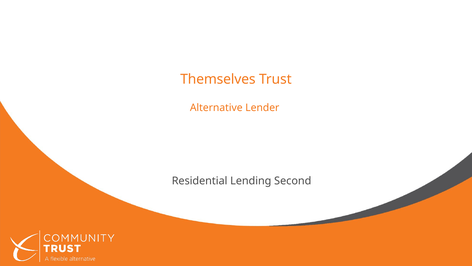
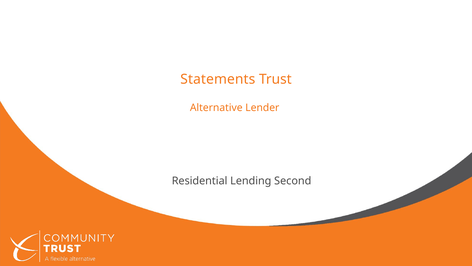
Themselves: Themselves -> Statements
